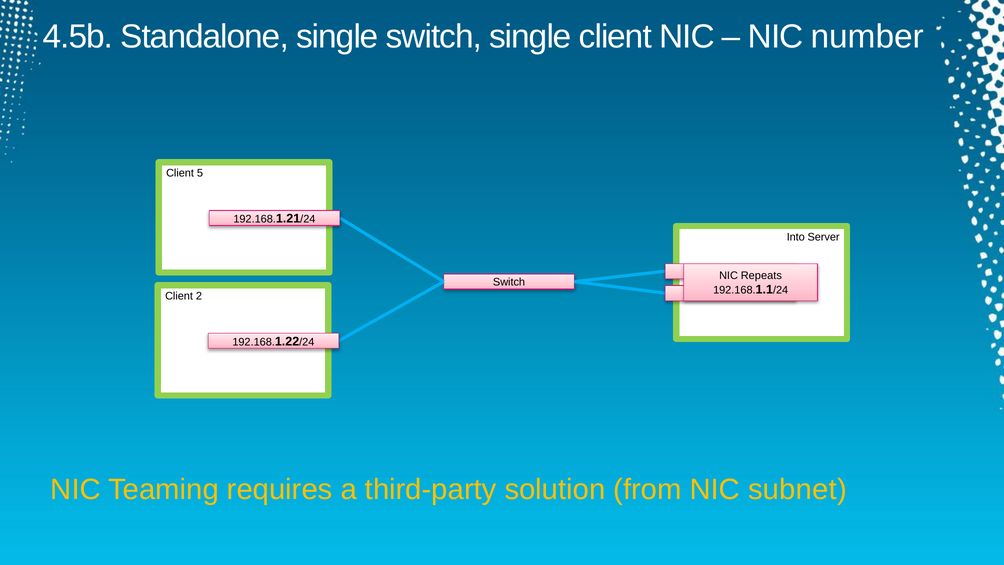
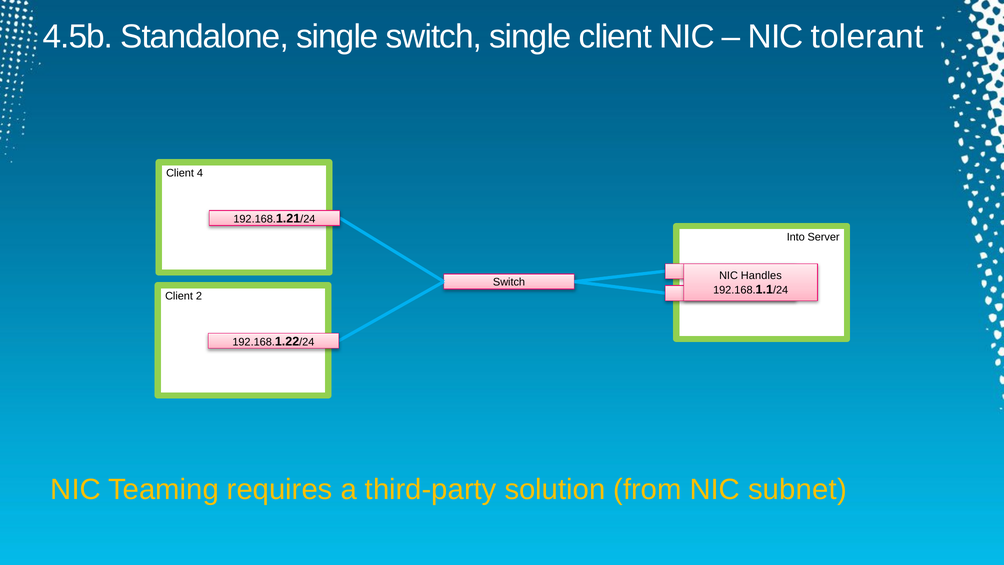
number: number -> tolerant
5: 5 -> 4
Repeats: Repeats -> Handles
